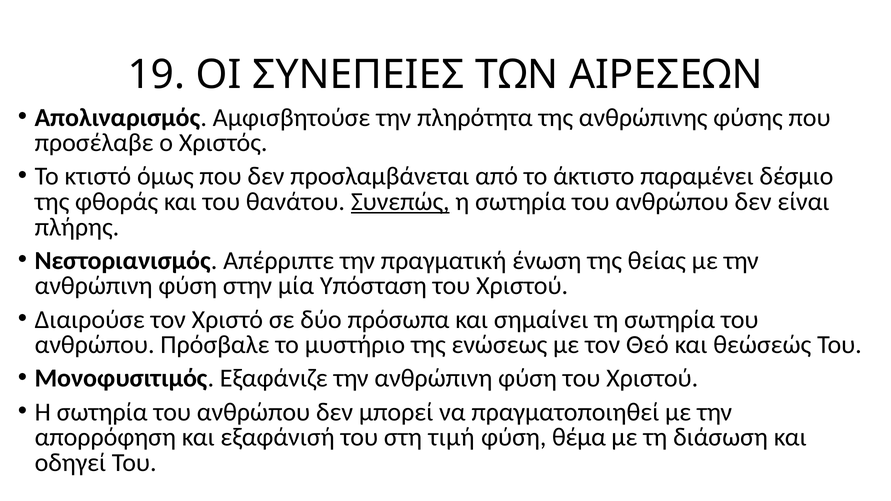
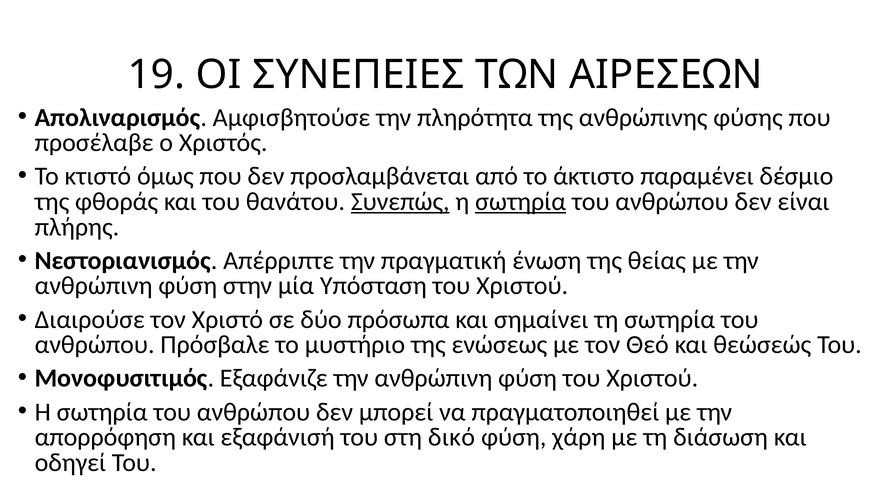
σωτηρία at (521, 202) underline: none -> present
τιμή: τιμή -> δικό
θέμα: θέμα -> χάρη
